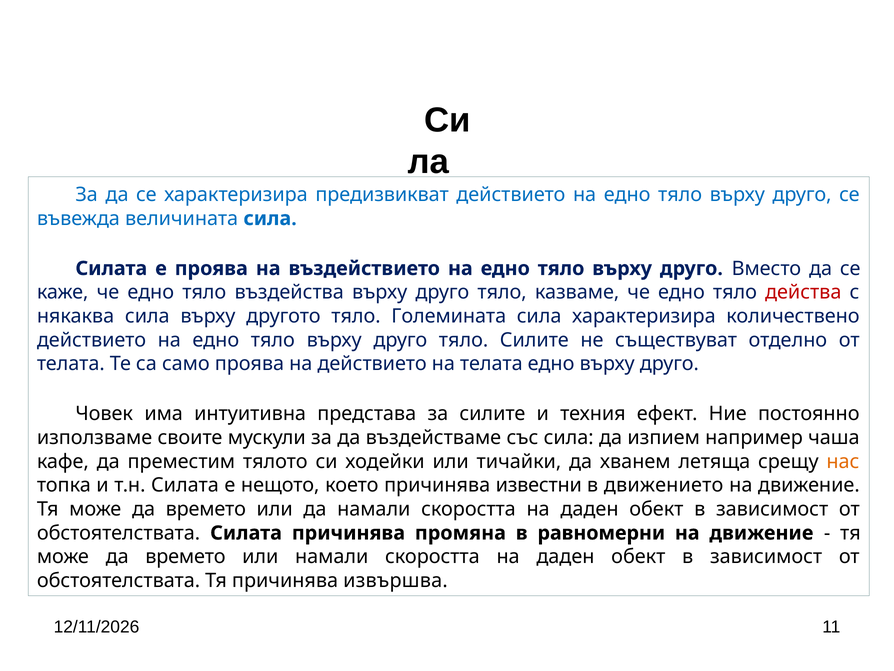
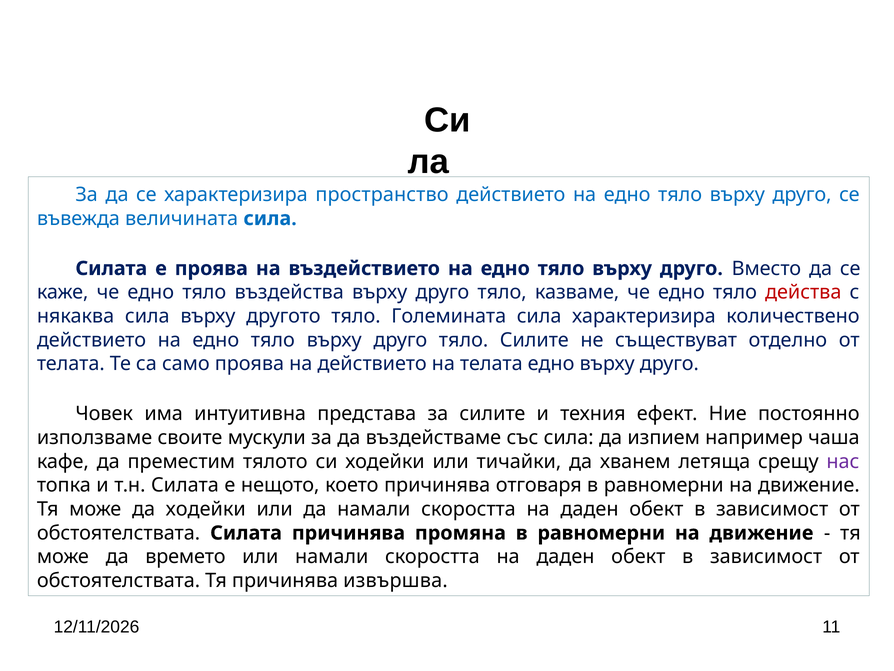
предизвикват: предизвикват -> пространство
нас colour: orange -> purple
известни: известни -> отговаря
движението at (664, 485): движението -> равномерни
времето at (206, 509): времето -> ходейки
